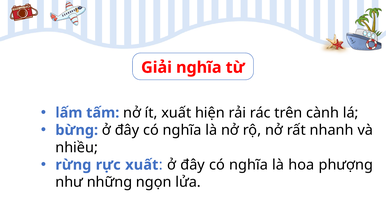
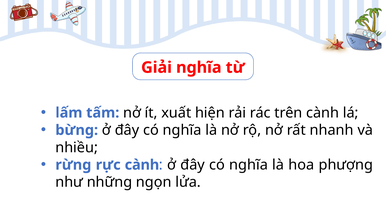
rực xuất: xuất -> cành
